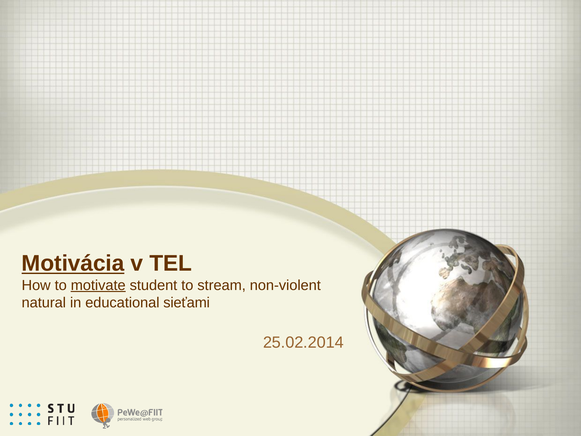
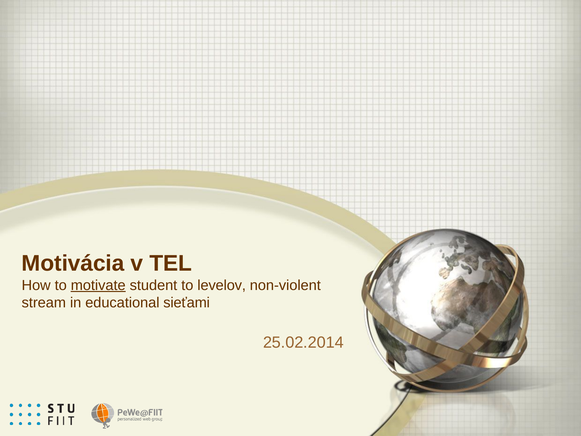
Motivácia underline: present -> none
stream: stream -> levelov
natural: natural -> stream
